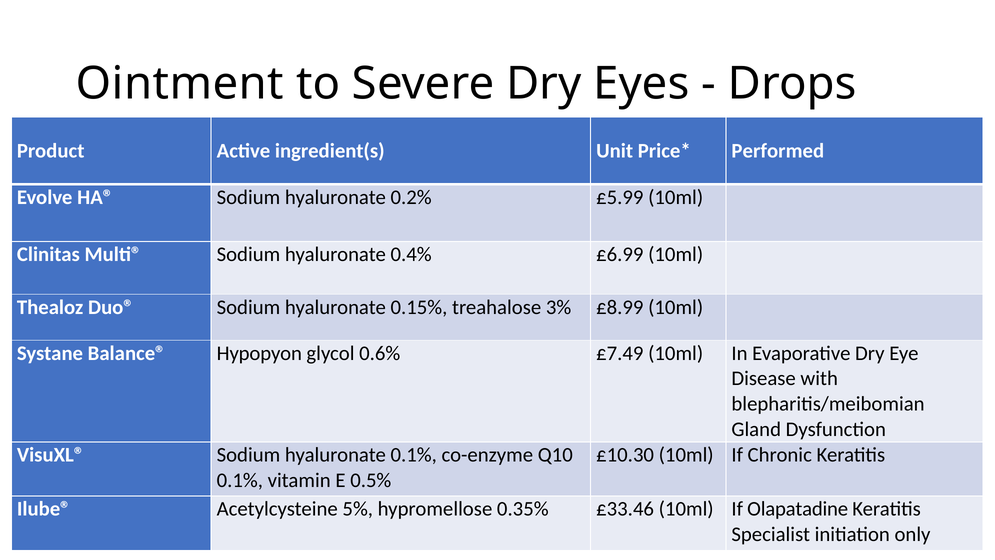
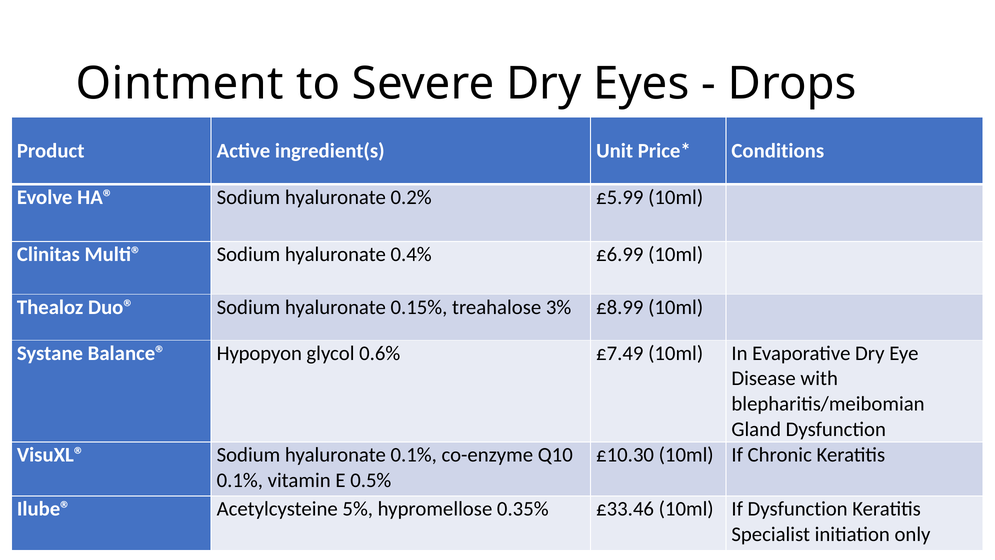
Performed: Performed -> Conditions
If Olapatadine: Olapatadine -> Dysfunction
